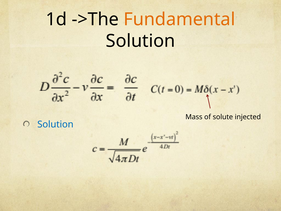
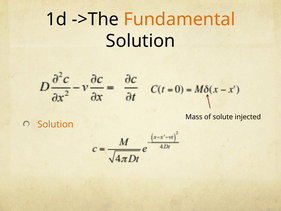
Solution at (55, 124) colour: blue -> orange
